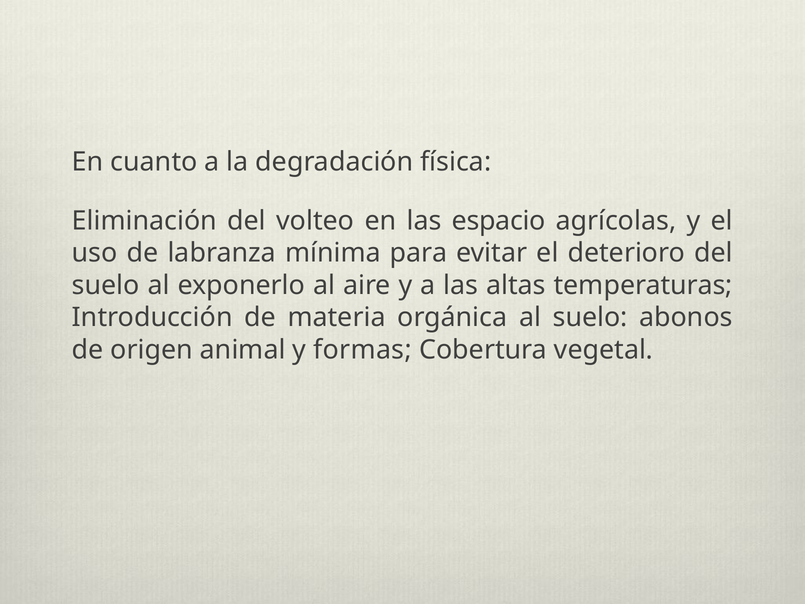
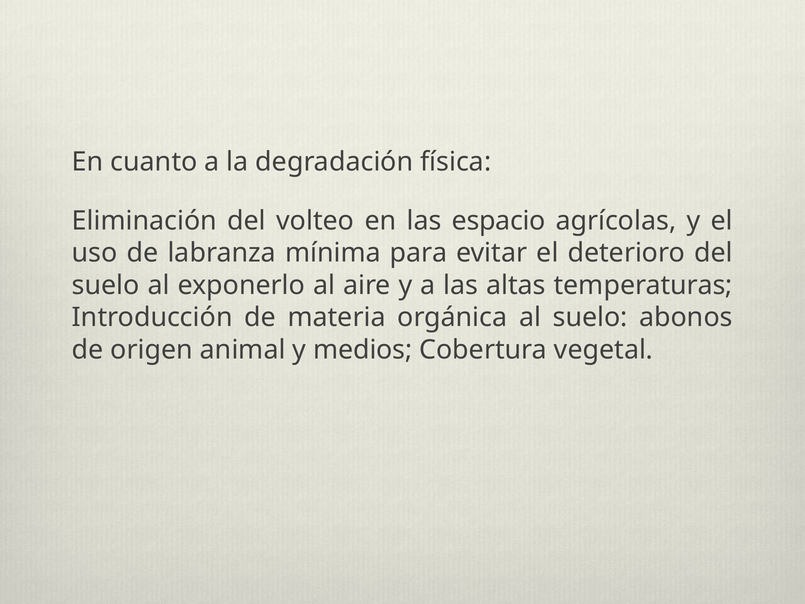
formas: formas -> medios
